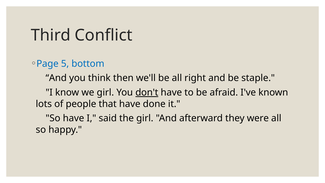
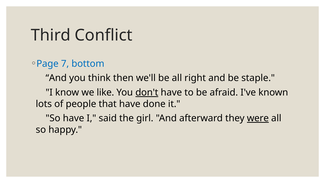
5: 5 -> 7
we girl: girl -> like
were underline: none -> present
